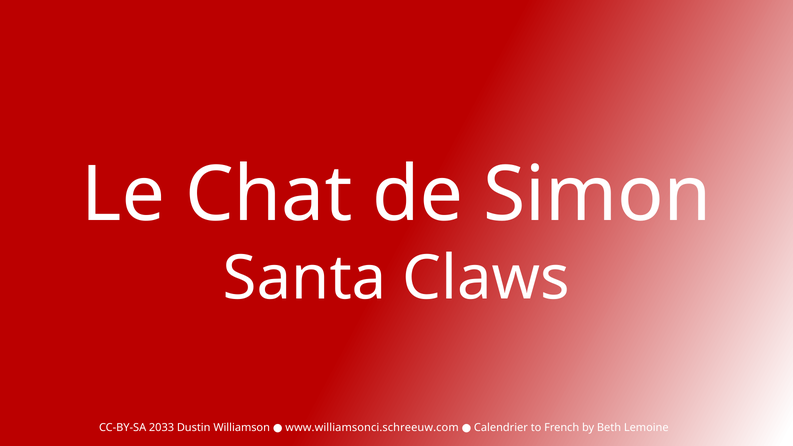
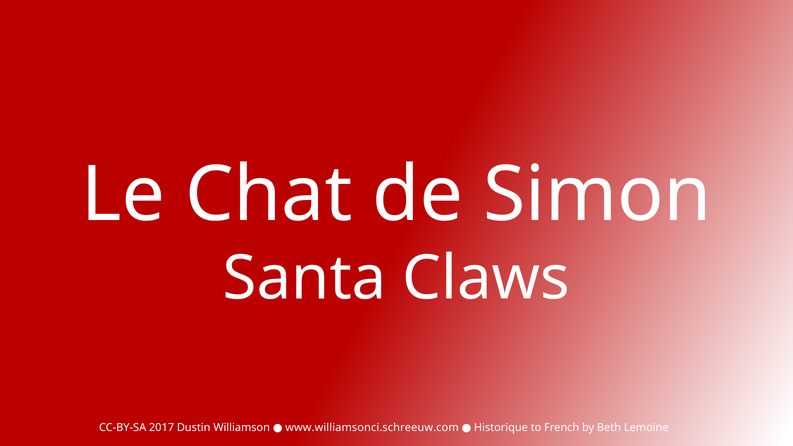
2033: 2033 -> 2017
Calendrier: Calendrier -> Historique
